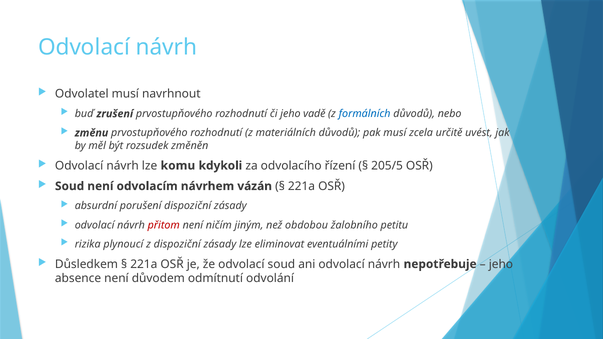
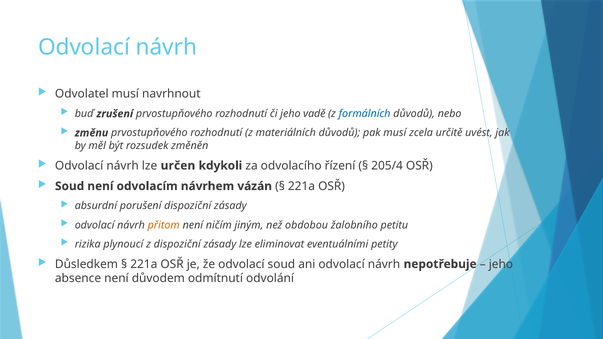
komu: komu -> určen
205/5: 205/5 -> 205/4
přitom colour: red -> orange
